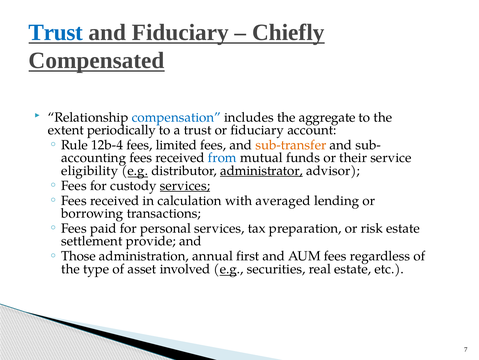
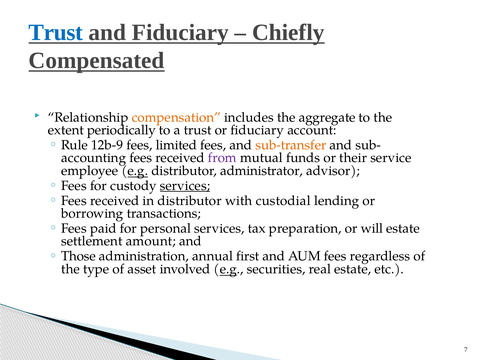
compensation colour: blue -> orange
12b-4: 12b-4 -> 12b-9
from colour: blue -> purple
eligibility: eligibility -> employee
administrator underline: present -> none
in calculation: calculation -> distributor
averaged: averaged -> custodial
risk: risk -> will
provide: provide -> amount
